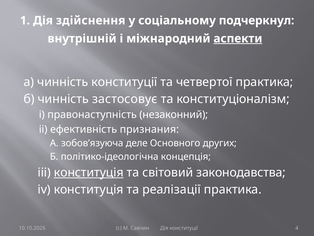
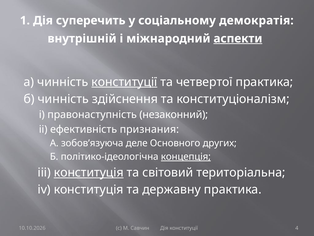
здійснення: здійснення -> суперечить
подчеркнул: подчеркнул -> демократія
конституції at (124, 82) underline: none -> present
застосовує: застосовує -> здійснення
концепція underline: none -> present
законодавства: законодавства -> територіальна
реалізації: реалізації -> державну
